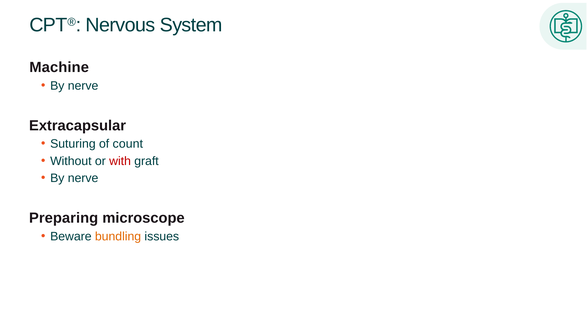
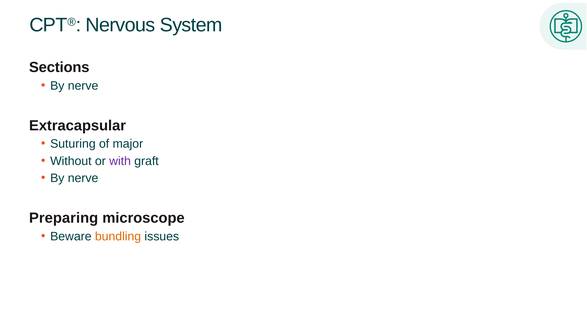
Machine: Machine -> Sections
count: count -> major
with colour: red -> purple
